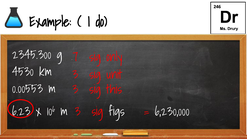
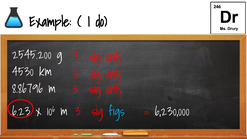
2345.300: 2345.300 -> 2545.200
unit at (114, 75): unit -> only
0.00553: 0.00553 -> 8.86796
this at (114, 89): this -> only
figs colour: white -> light blue
